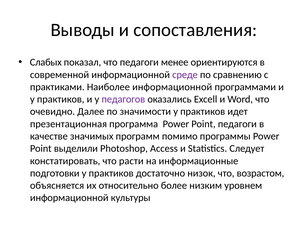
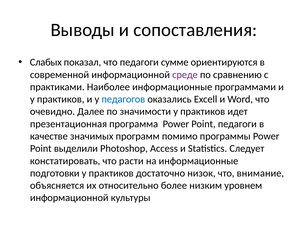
менее: менее -> сумме
Наиболее информационной: информационной -> информационные
педагогов colour: purple -> blue
возрастом: возрастом -> внимание
